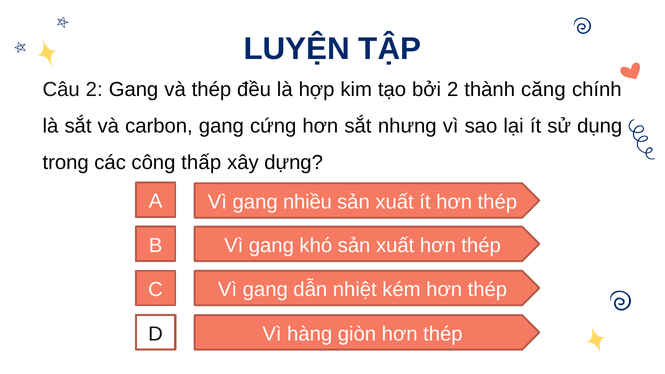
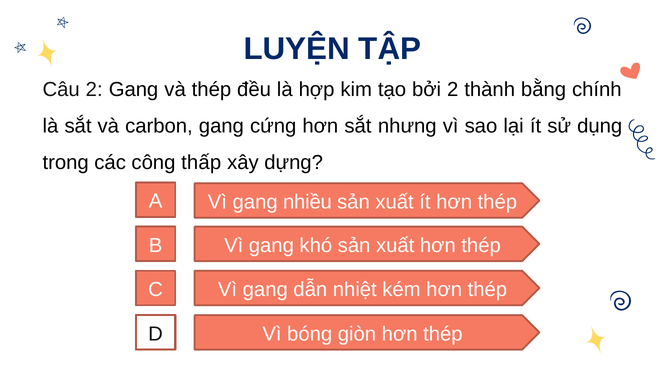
căng: căng -> bằng
hàng: hàng -> bóng
